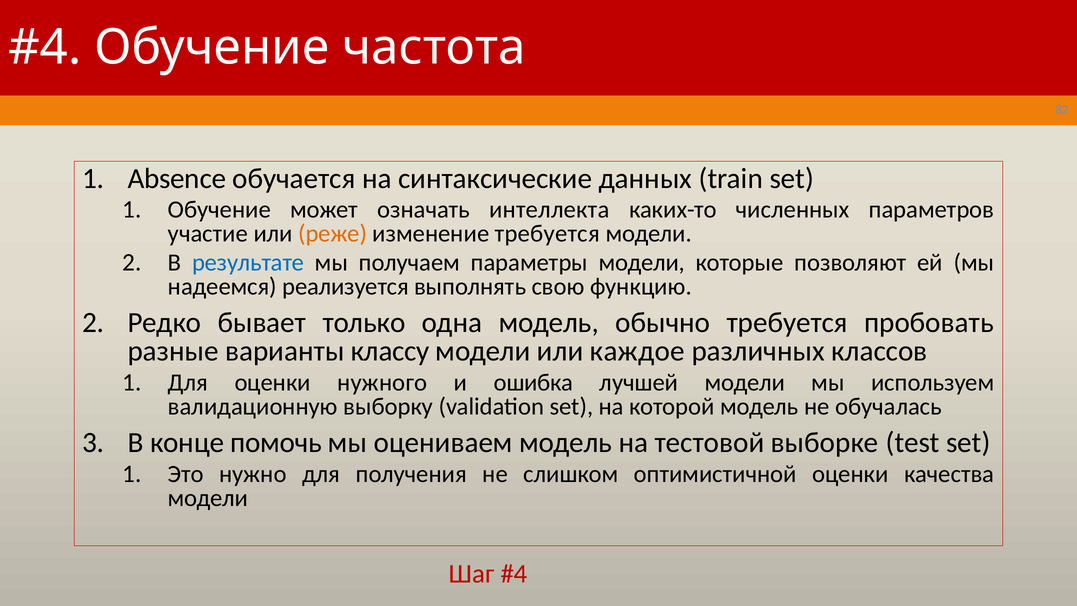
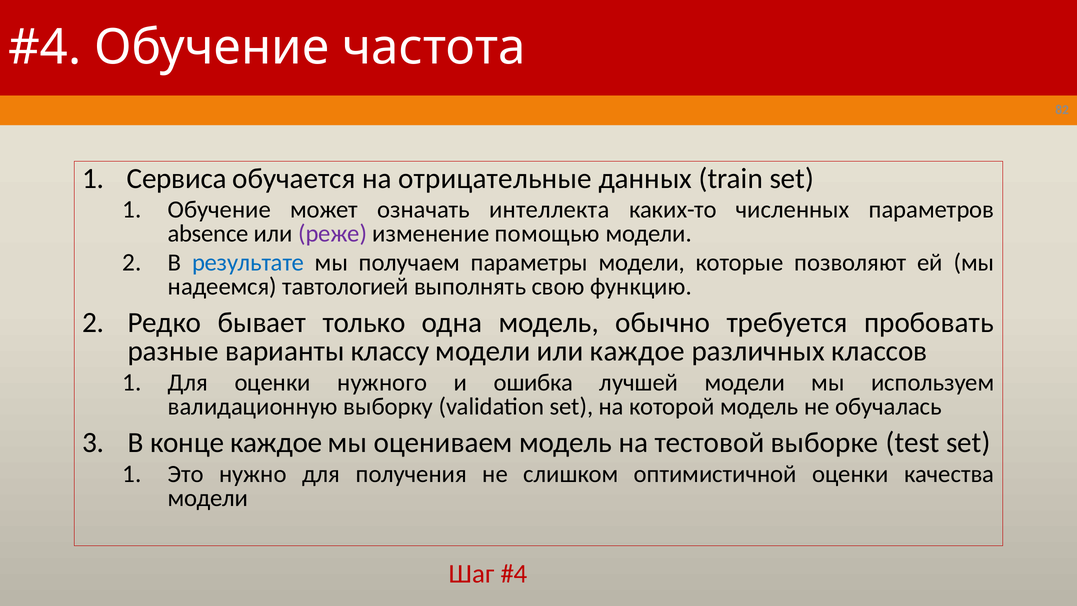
Absence: Absence -> Сервиса
синтаксические: синтаксические -> отрицательные
участие: участие -> absence
реже colour: orange -> purple
изменение требуется: требуется -> помощью
реализуется: реализуется -> тавтологией
конце помочь: помочь -> каждое
